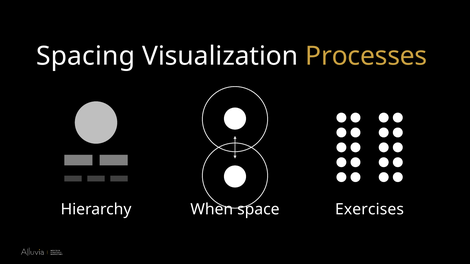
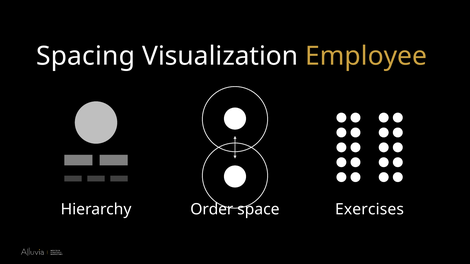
Processes: Processes -> Employee
When: When -> Order
